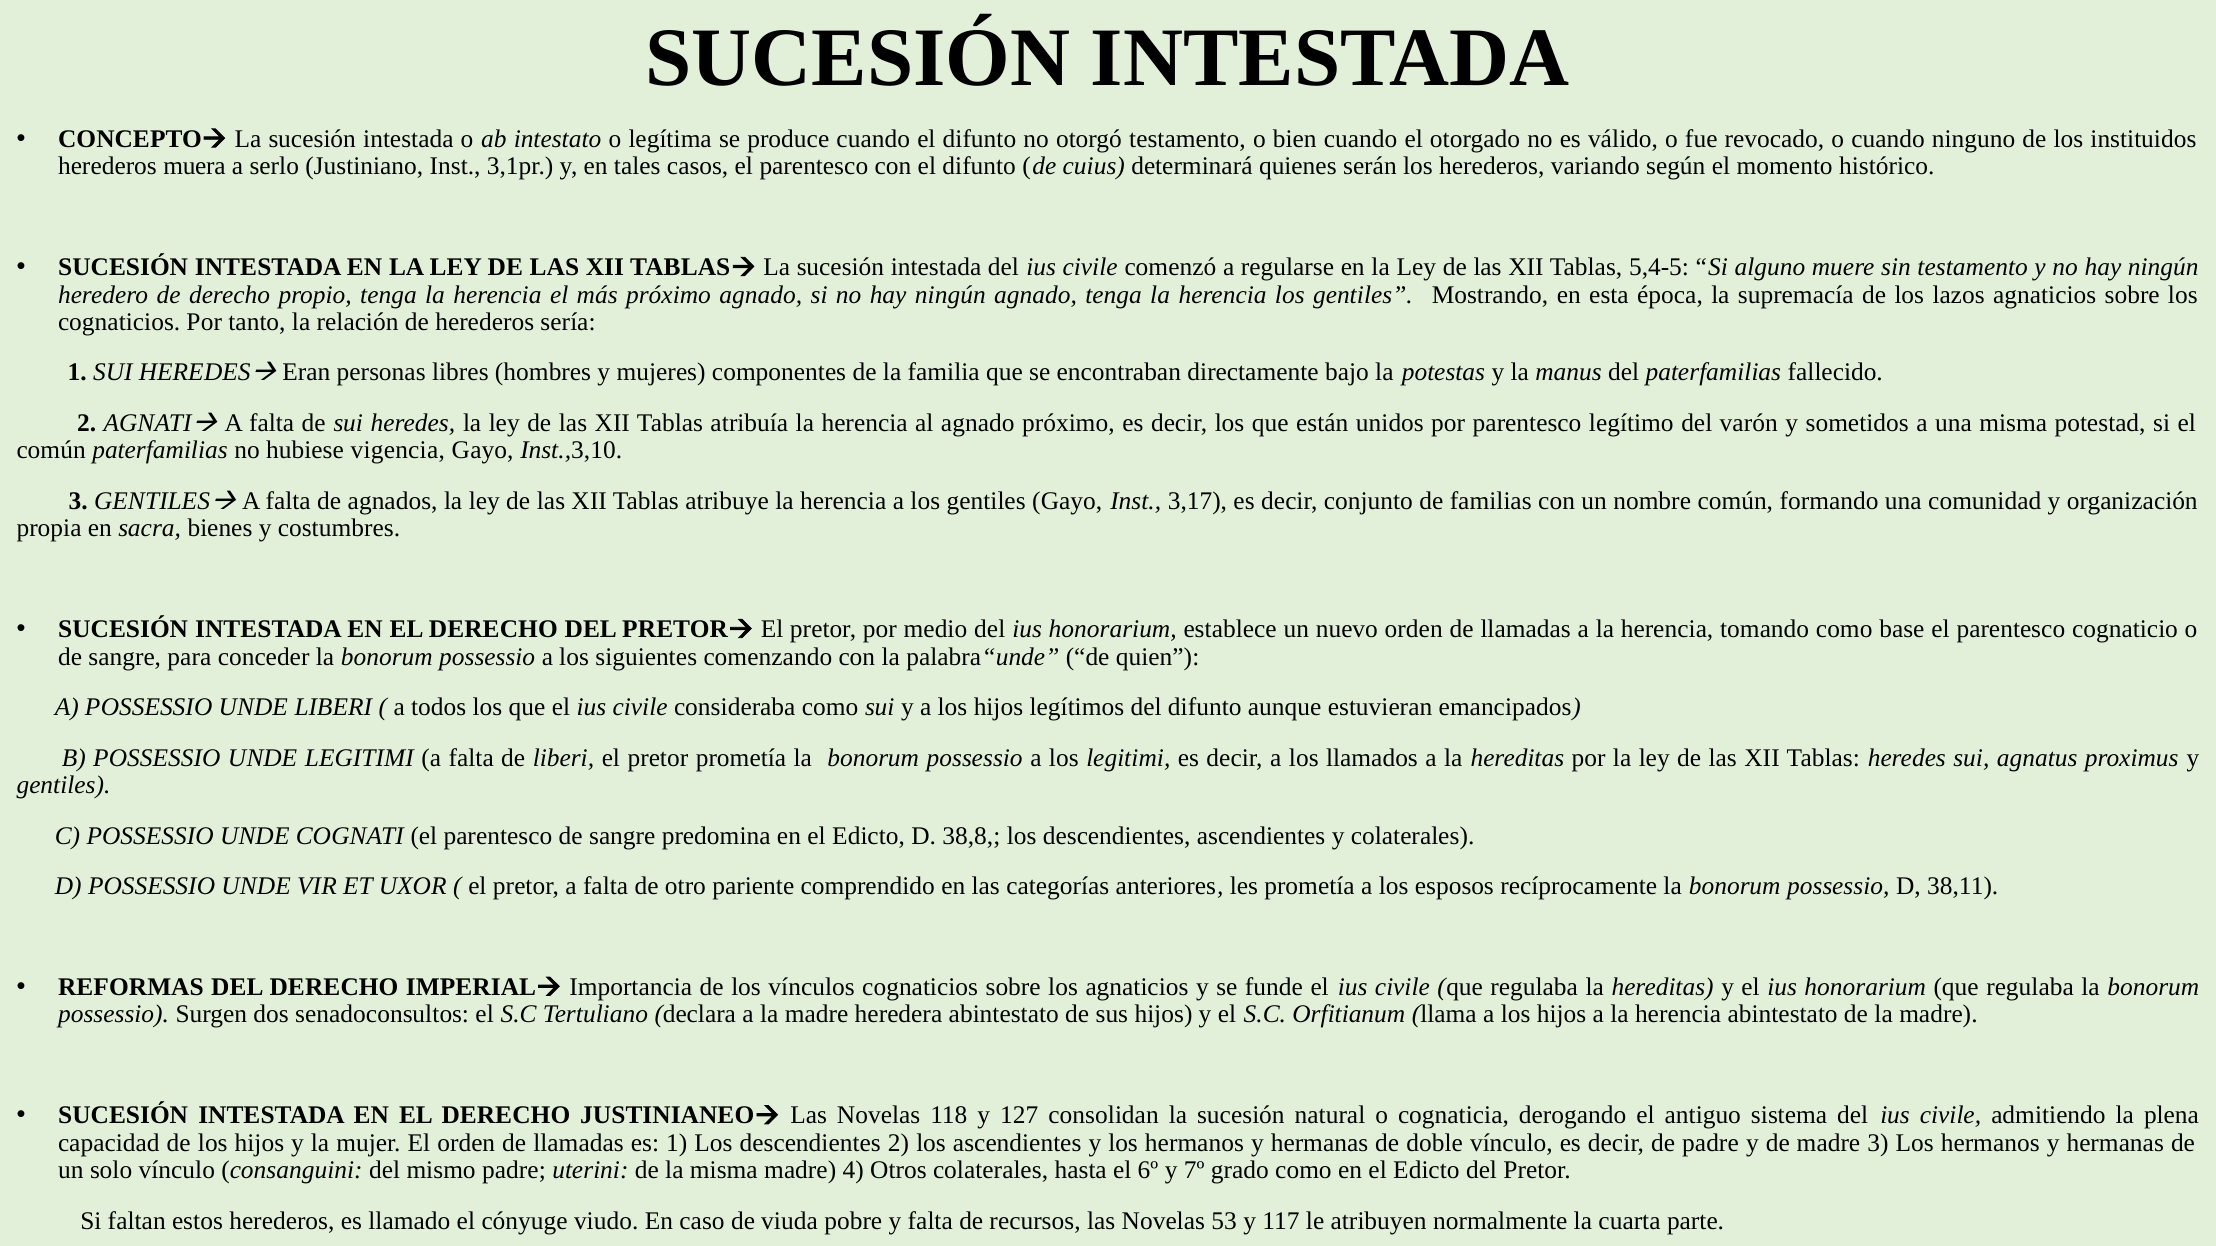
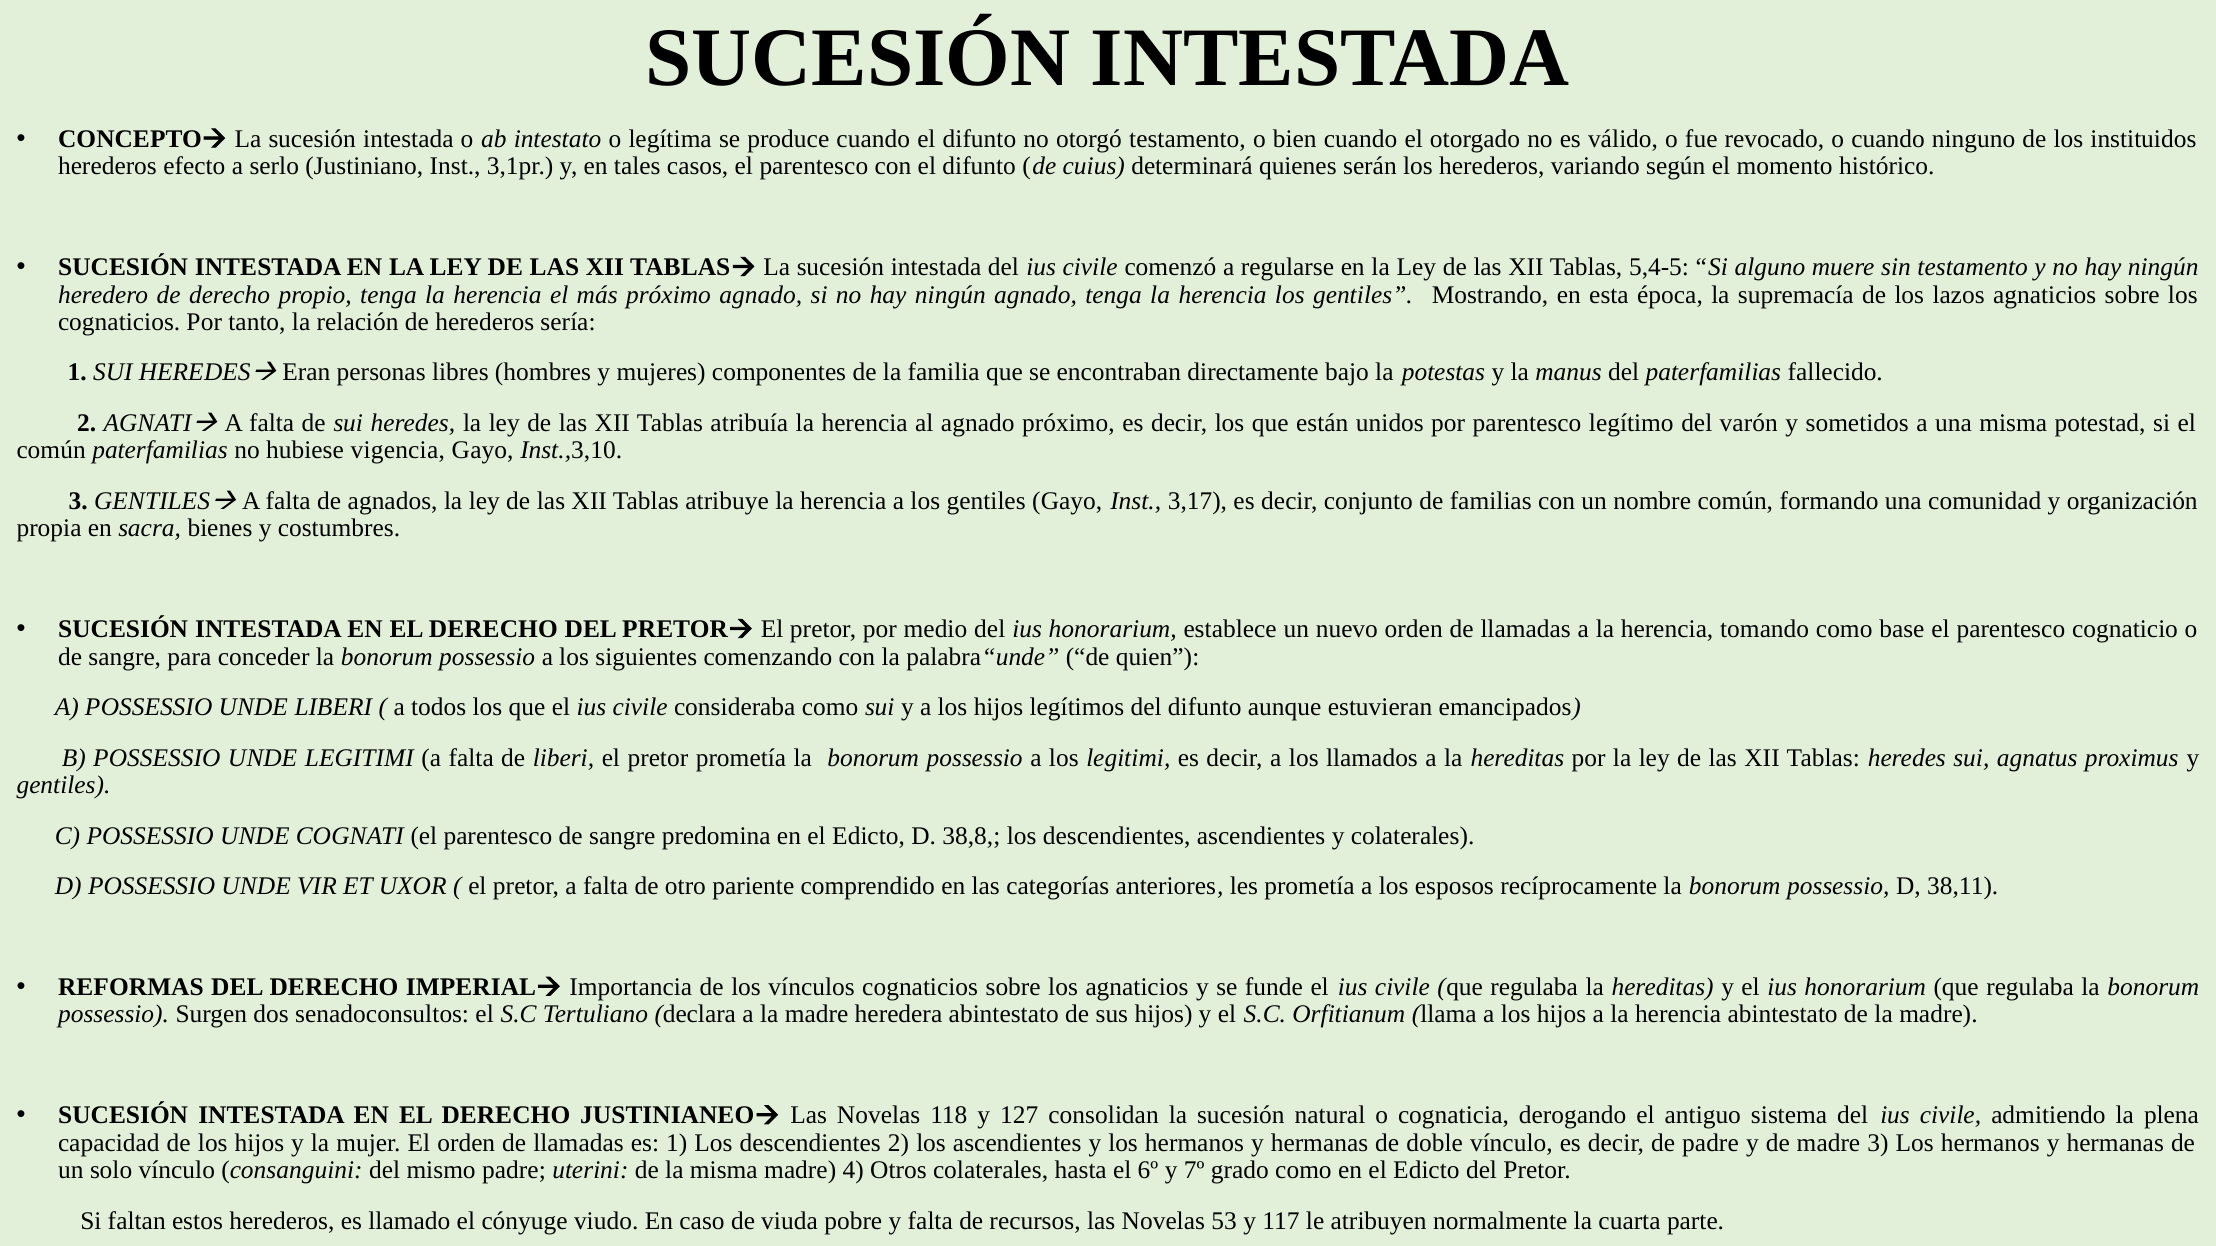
muera: muera -> efecto
